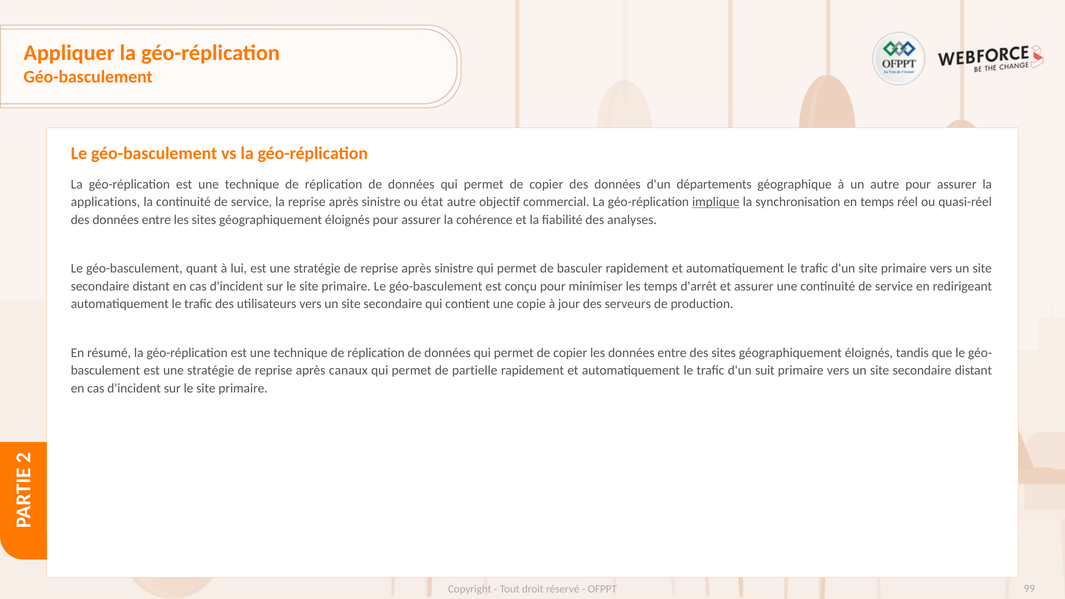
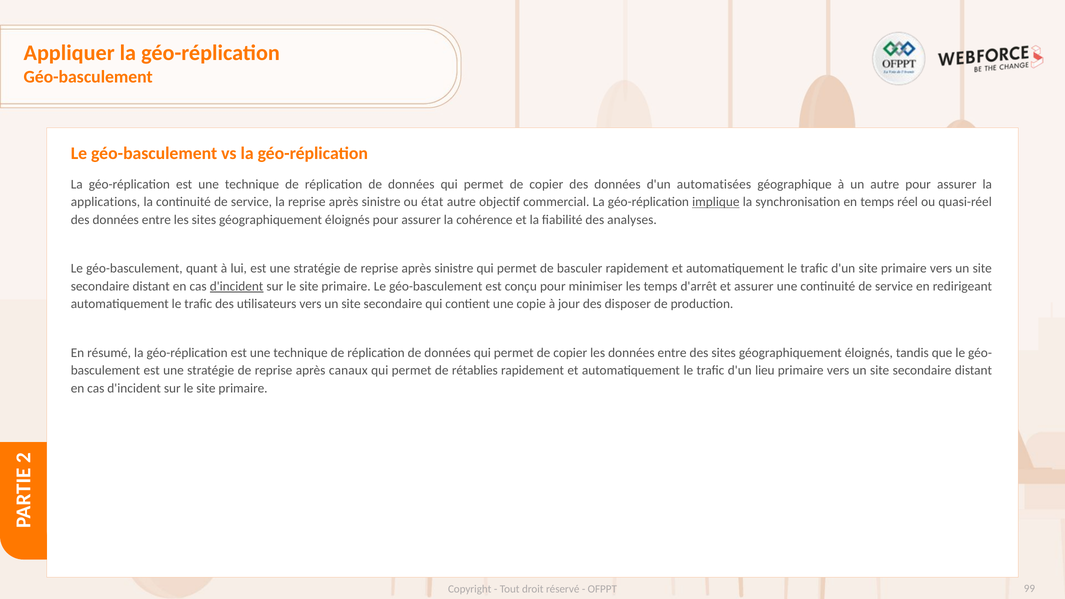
départements: départements -> automatisées
d'incident at (237, 286) underline: none -> present
serveurs: serveurs -> disposer
partielle: partielle -> rétablies
suit: suit -> lieu
